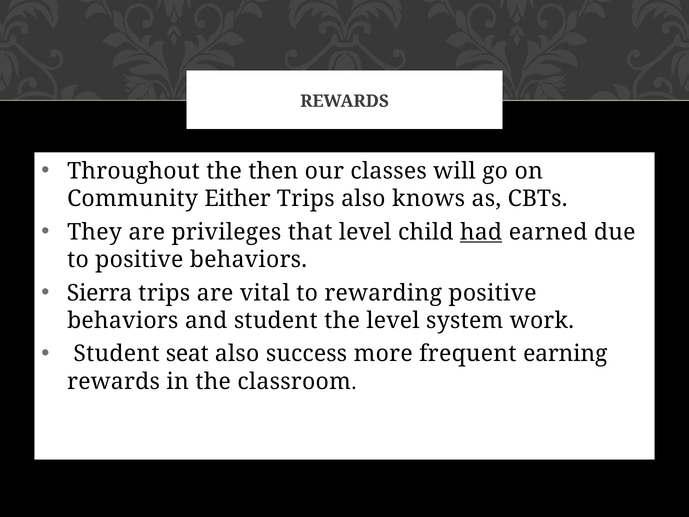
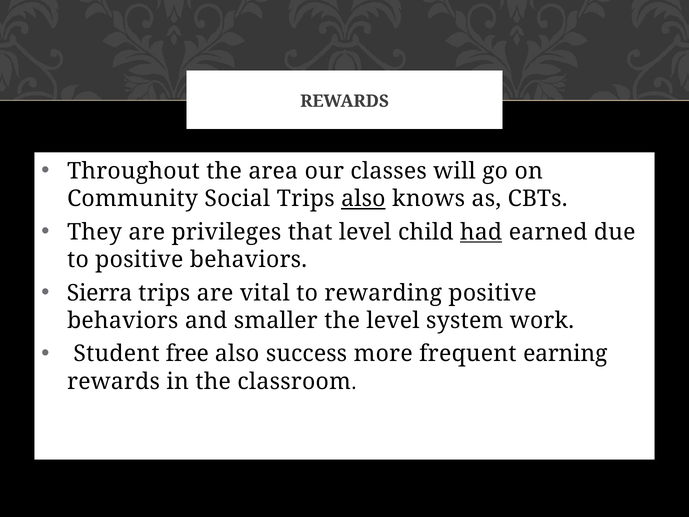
then: then -> area
Either: Either -> Social
also at (363, 199) underline: none -> present
and student: student -> smaller
seat: seat -> free
